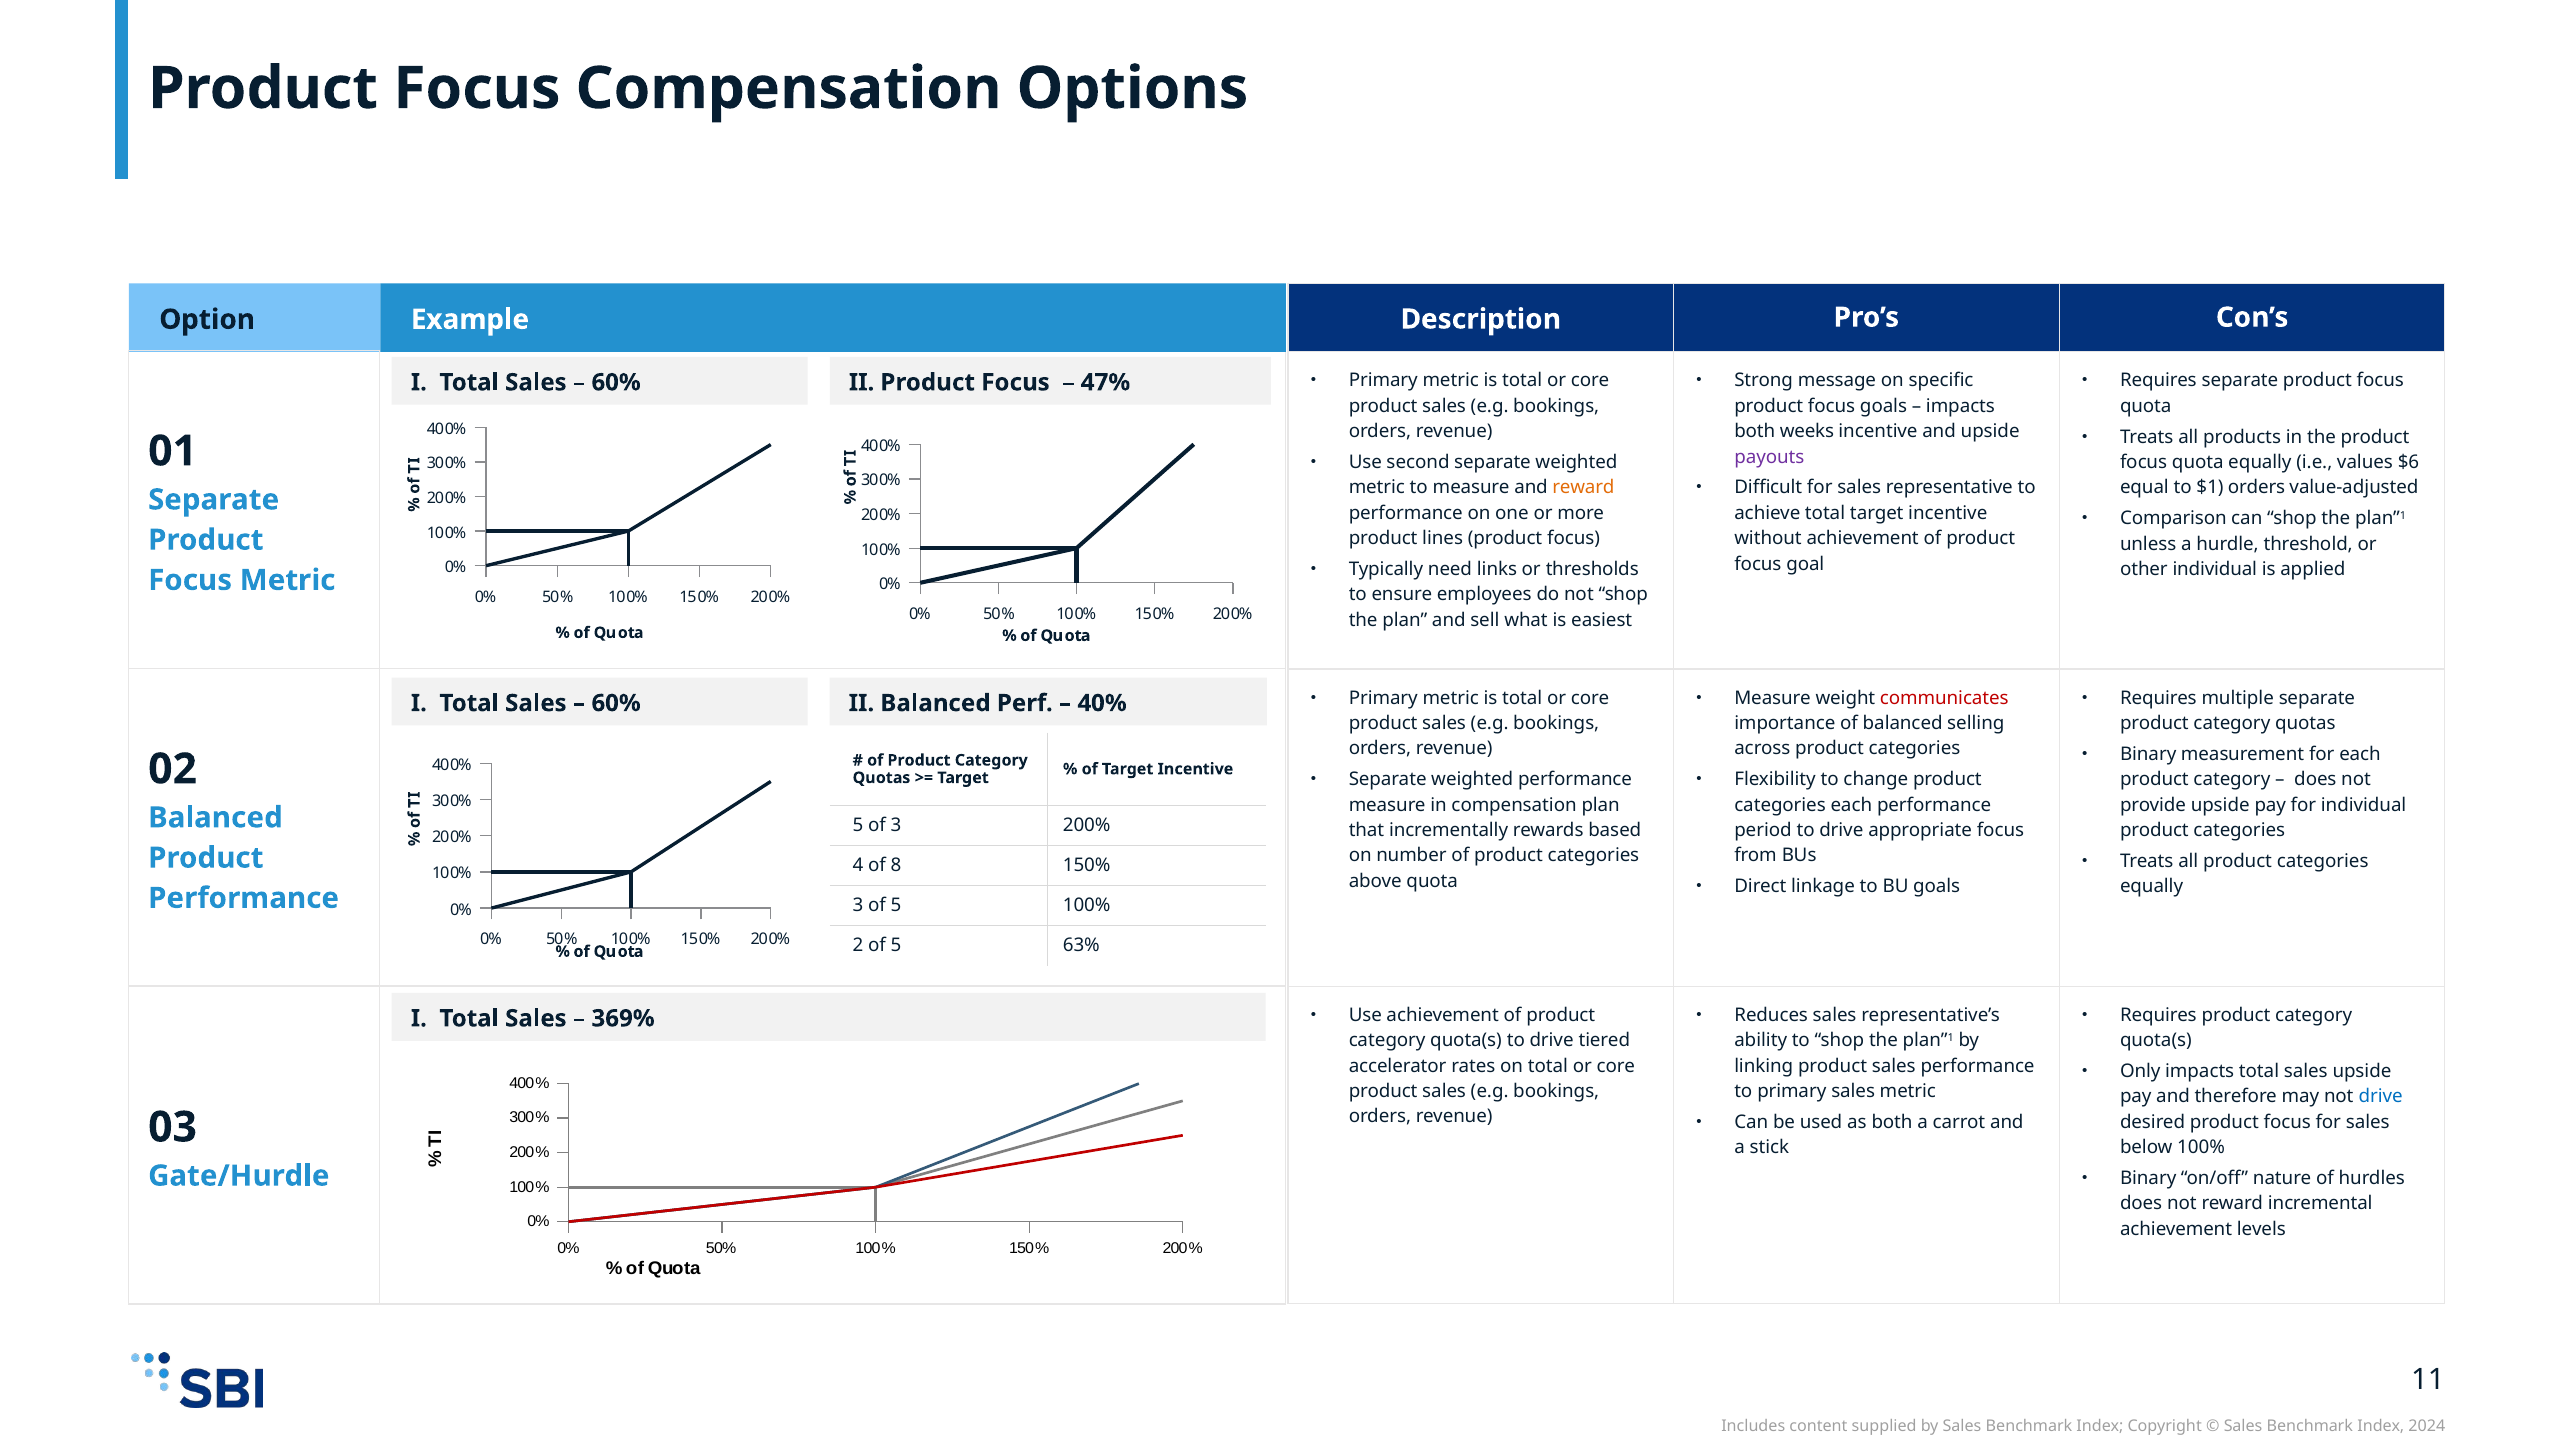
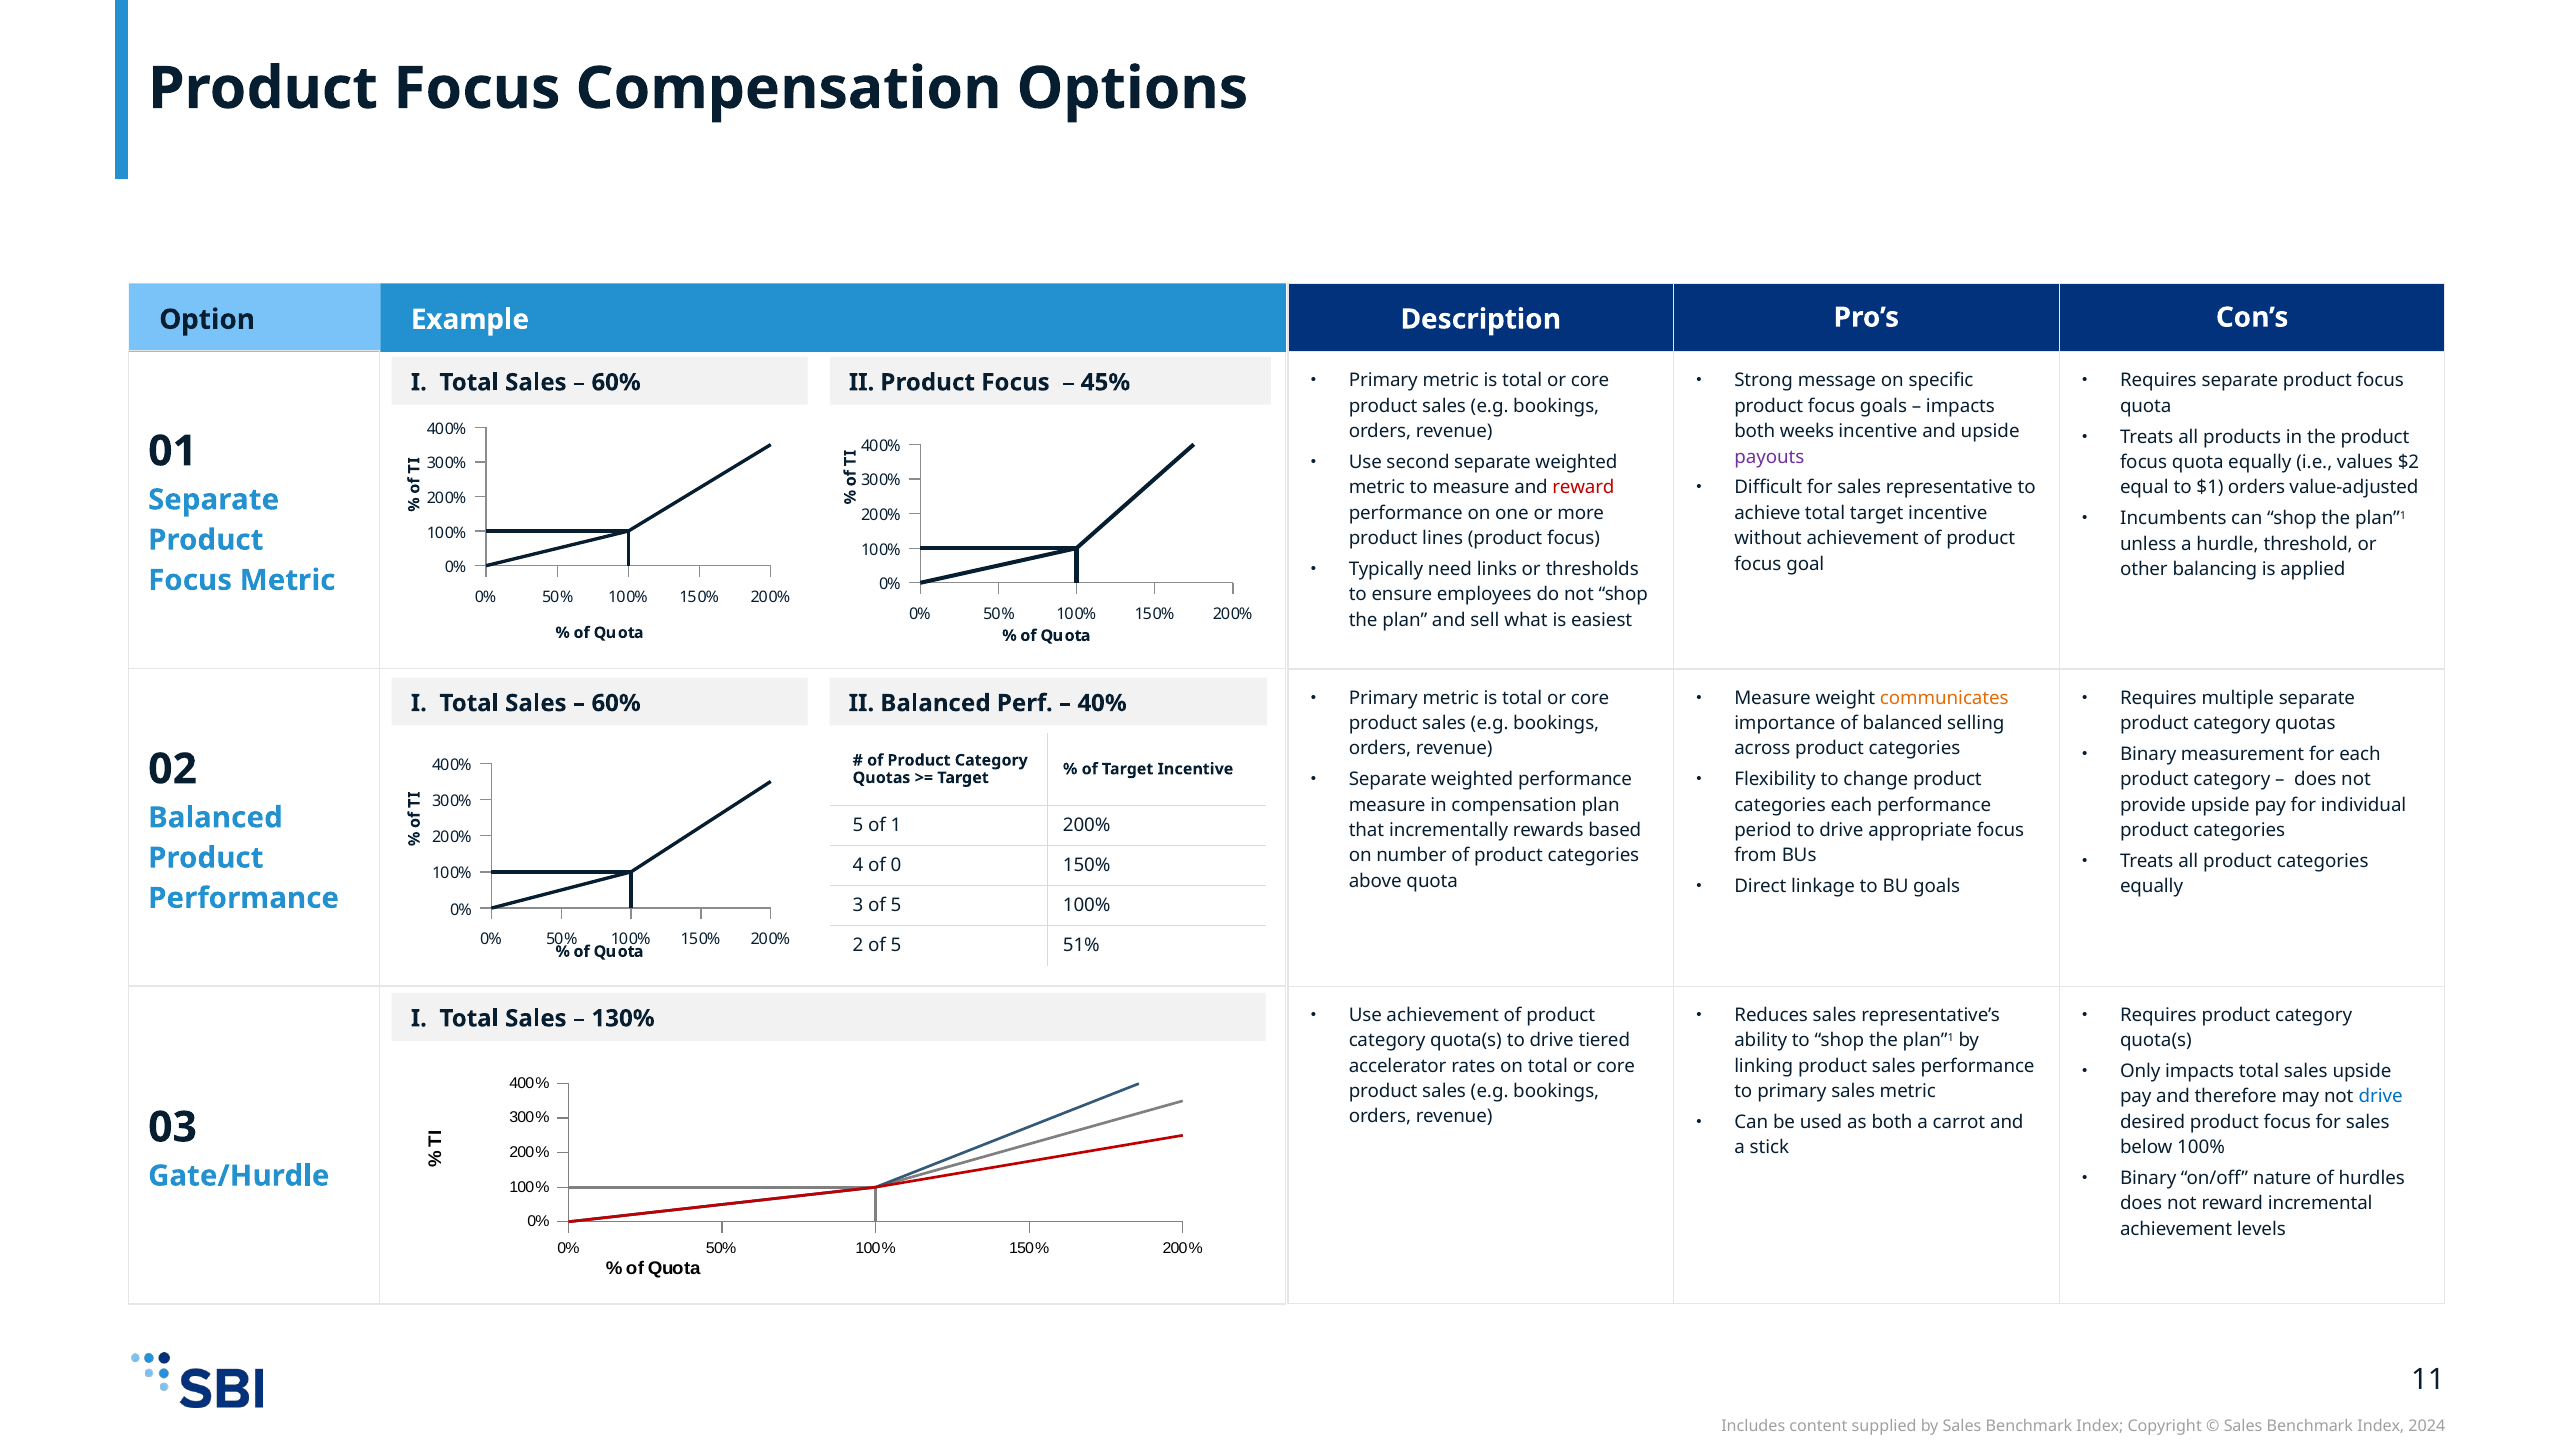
47%: 47% -> 45%
$6: $6 -> $2
reward at (1583, 488) colour: orange -> red
Comparison: Comparison -> Incumbents
other individual: individual -> balancing
communicates colour: red -> orange
of 3: 3 -> 1
8: 8 -> 0
63%: 63% -> 51%
369%: 369% -> 130%
